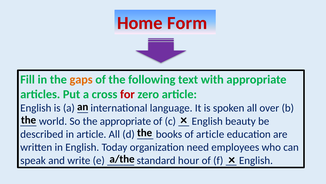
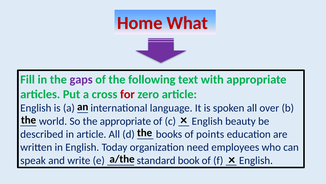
Form: Form -> What
gaps colour: orange -> purple
of article: article -> points
hour: hour -> book
